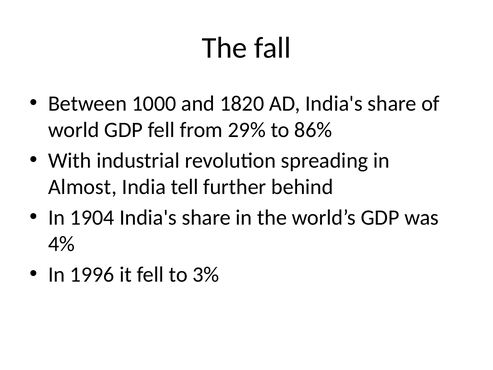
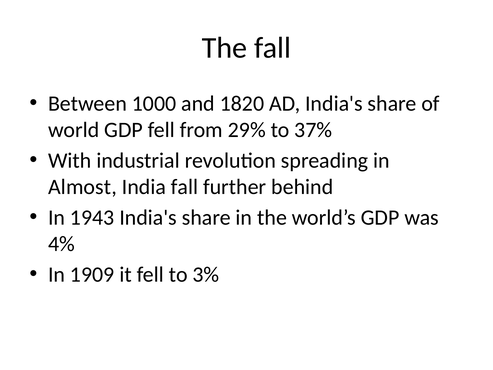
86%: 86% -> 37%
India tell: tell -> fall
1904: 1904 -> 1943
1996: 1996 -> 1909
